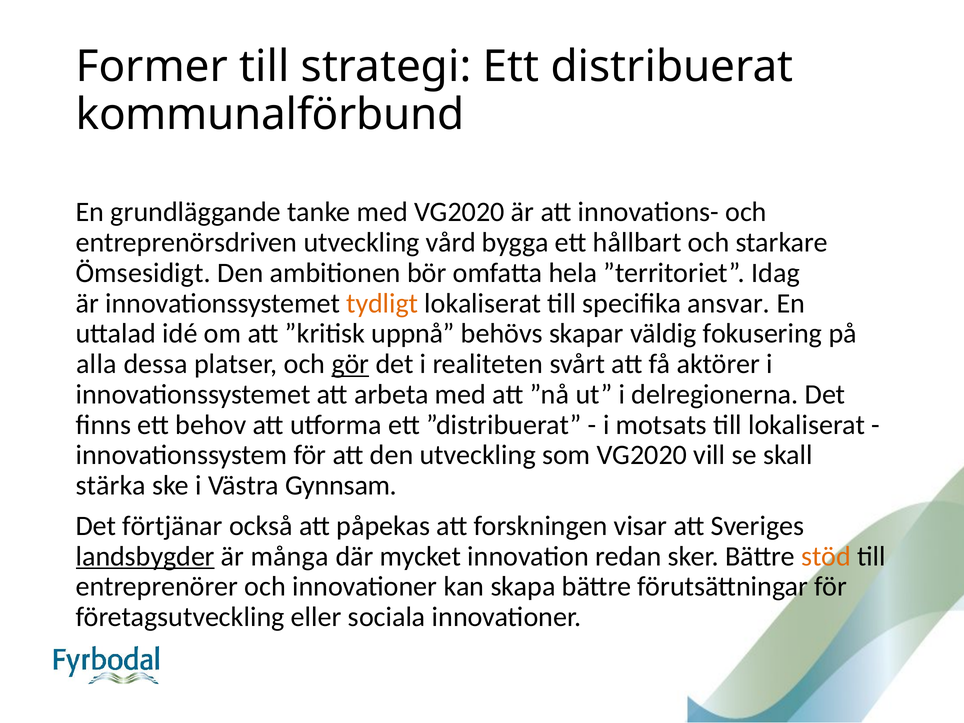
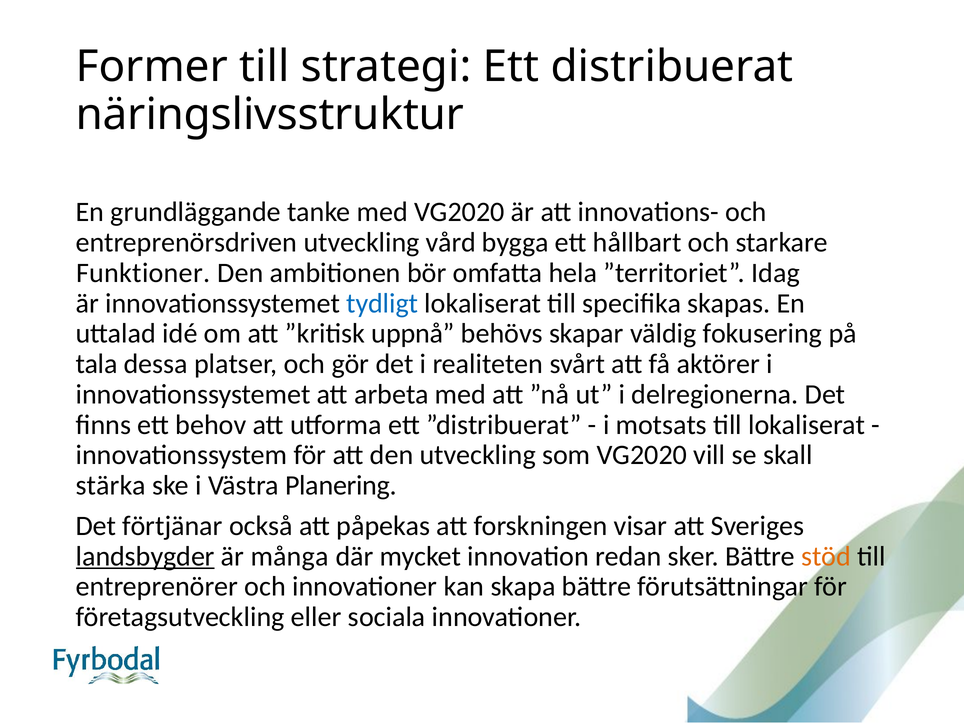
kommunalförbund: kommunalförbund -> näringslivsstruktur
Ömsesidigt: Ömsesidigt -> Funktioner
tydligt colour: orange -> blue
ansvar: ansvar -> skapas
alla: alla -> tala
gör underline: present -> none
Gynnsam: Gynnsam -> Planering
